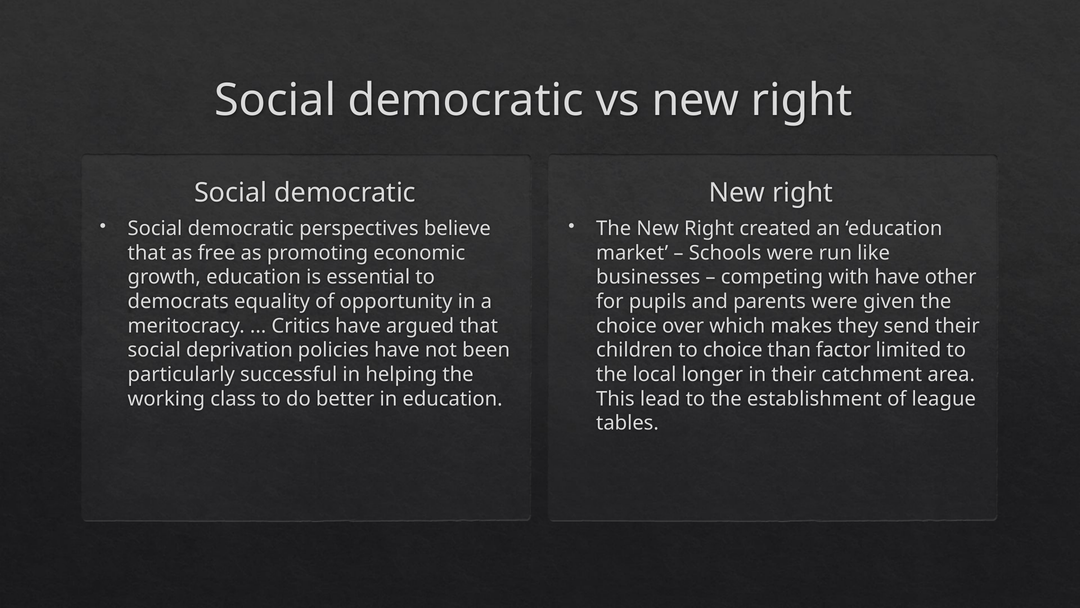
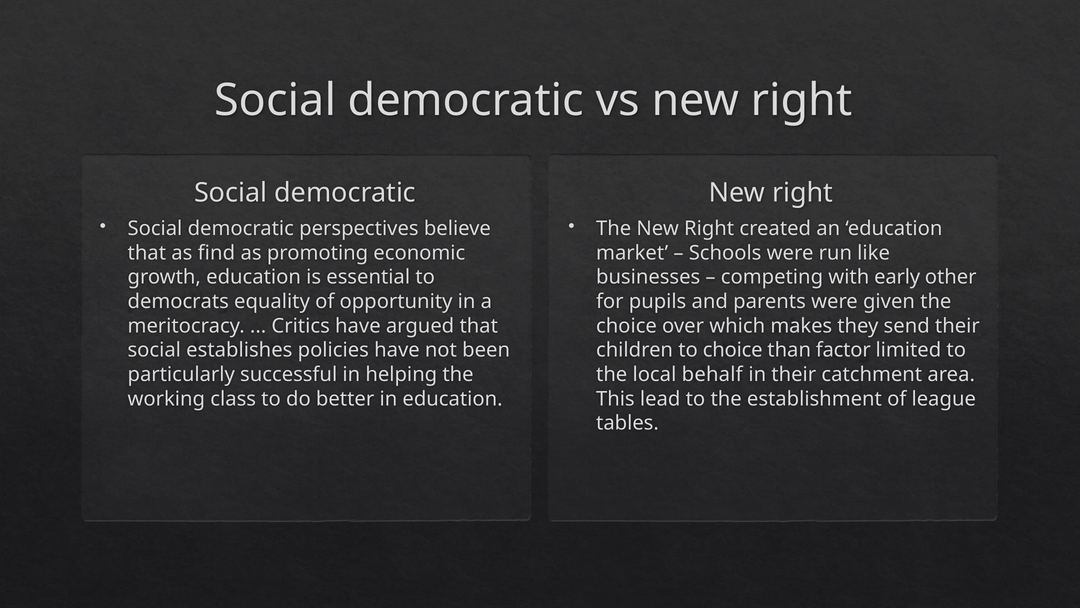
free: free -> find
with have: have -> early
deprivation: deprivation -> establishes
longer: longer -> behalf
